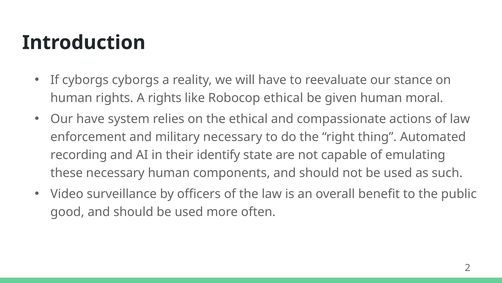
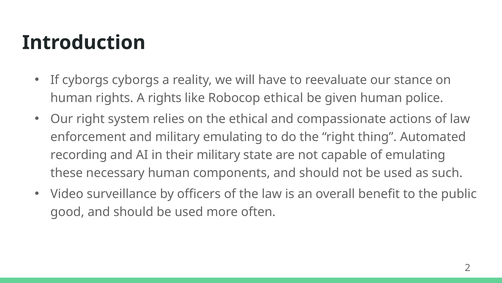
moral: moral -> police
Our have: have -> right
military necessary: necessary -> emulating
their identify: identify -> military
